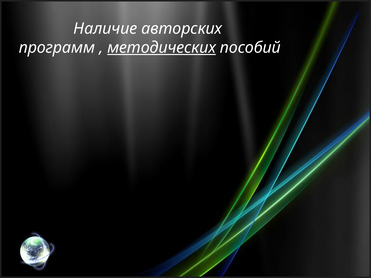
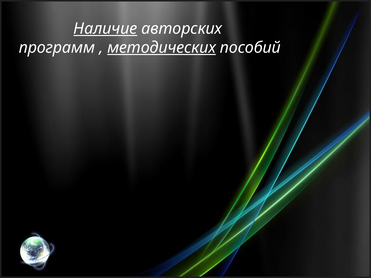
Наличие underline: none -> present
